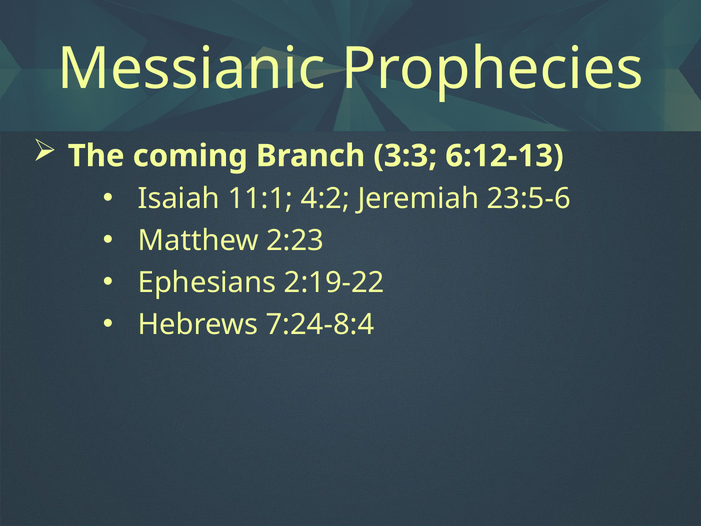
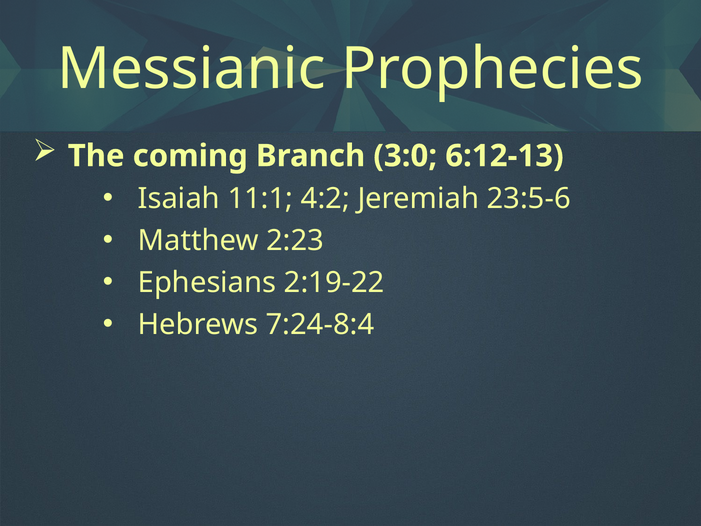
3:3: 3:3 -> 3:0
